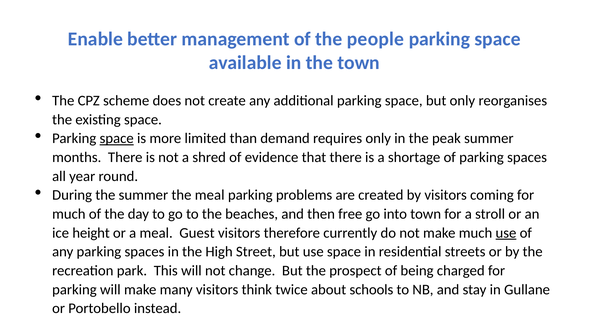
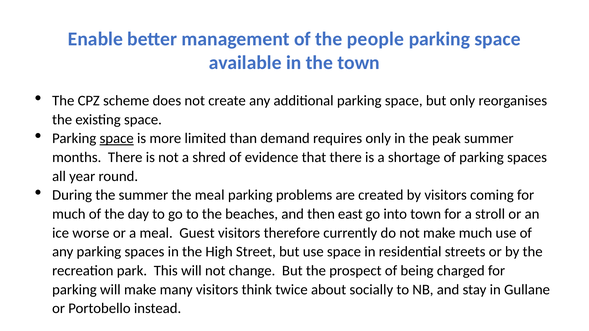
free: free -> east
height: height -> worse
use at (506, 233) underline: present -> none
schools: schools -> socially
